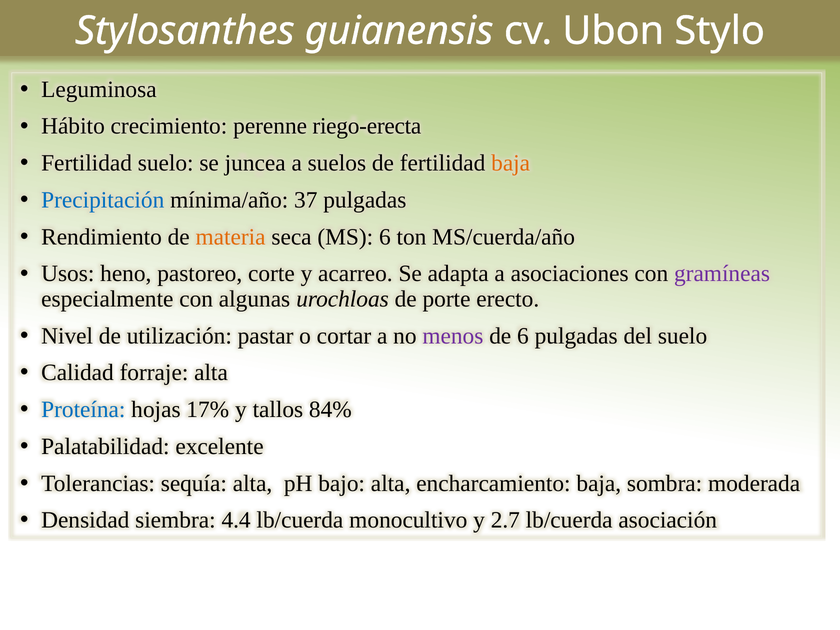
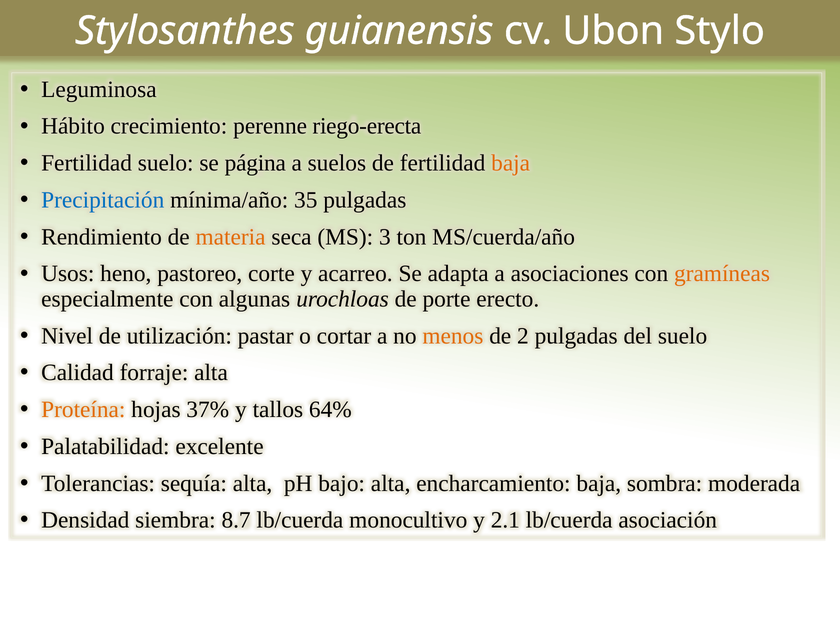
juncea: juncea -> página
37: 37 -> 35
MS 6: 6 -> 3
gramíneas colour: purple -> orange
menos colour: purple -> orange
de 6: 6 -> 2
Proteína colour: blue -> orange
17%: 17% -> 37%
84%: 84% -> 64%
4.4: 4.4 -> 8.7
2.7: 2.7 -> 2.1
